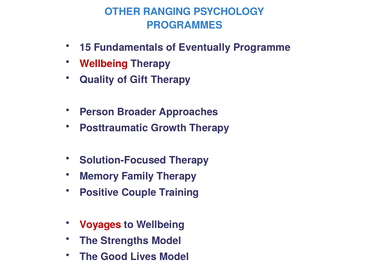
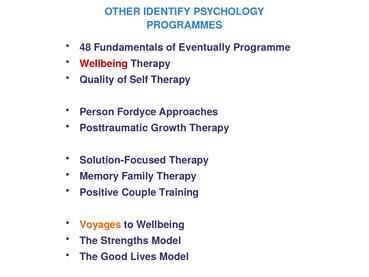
RANGING: RANGING -> IDENTIFY
15: 15 -> 48
Gift: Gift -> Self
Broader: Broader -> Fordyce
Voyages colour: red -> orange
